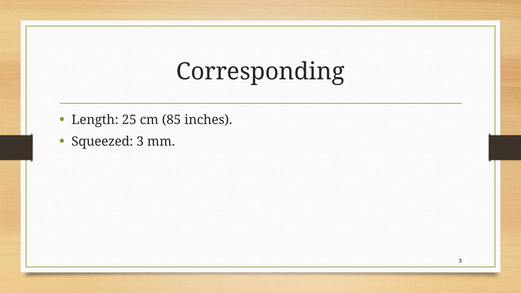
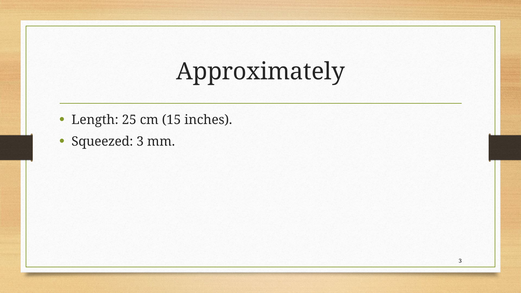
Corresponding: Corresponding -> Approximately
85: 85 -> 15
